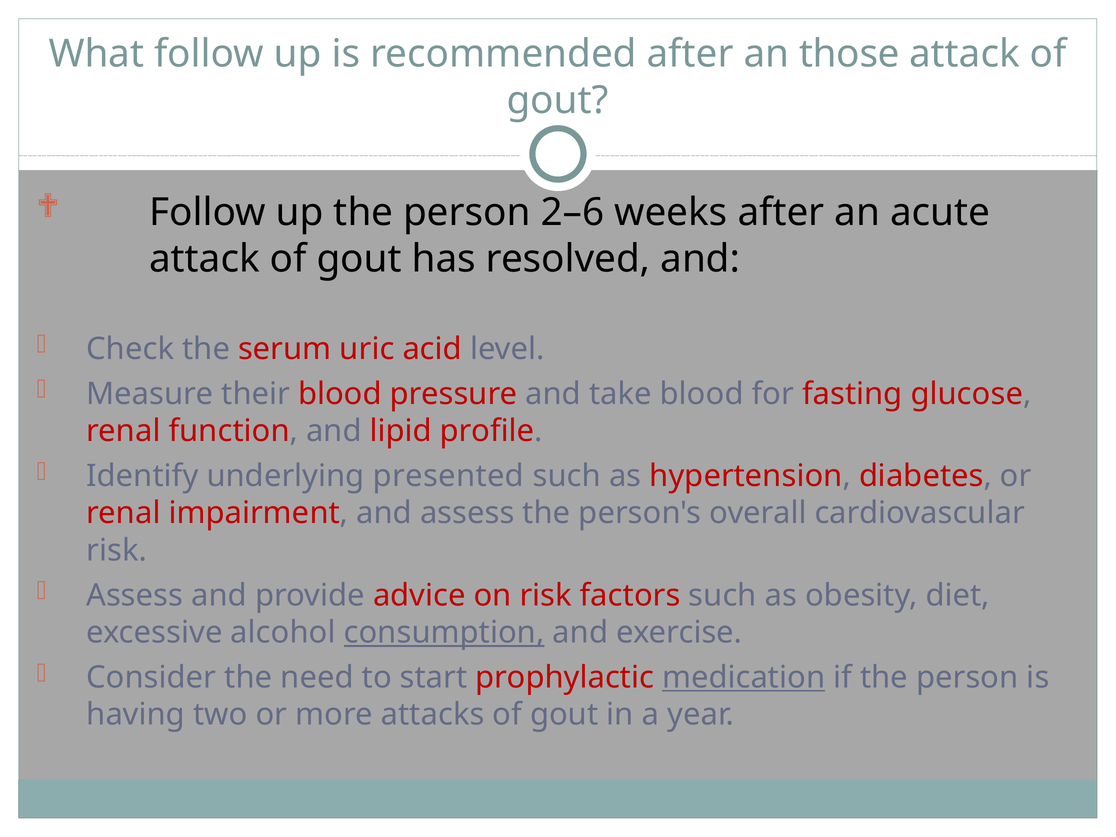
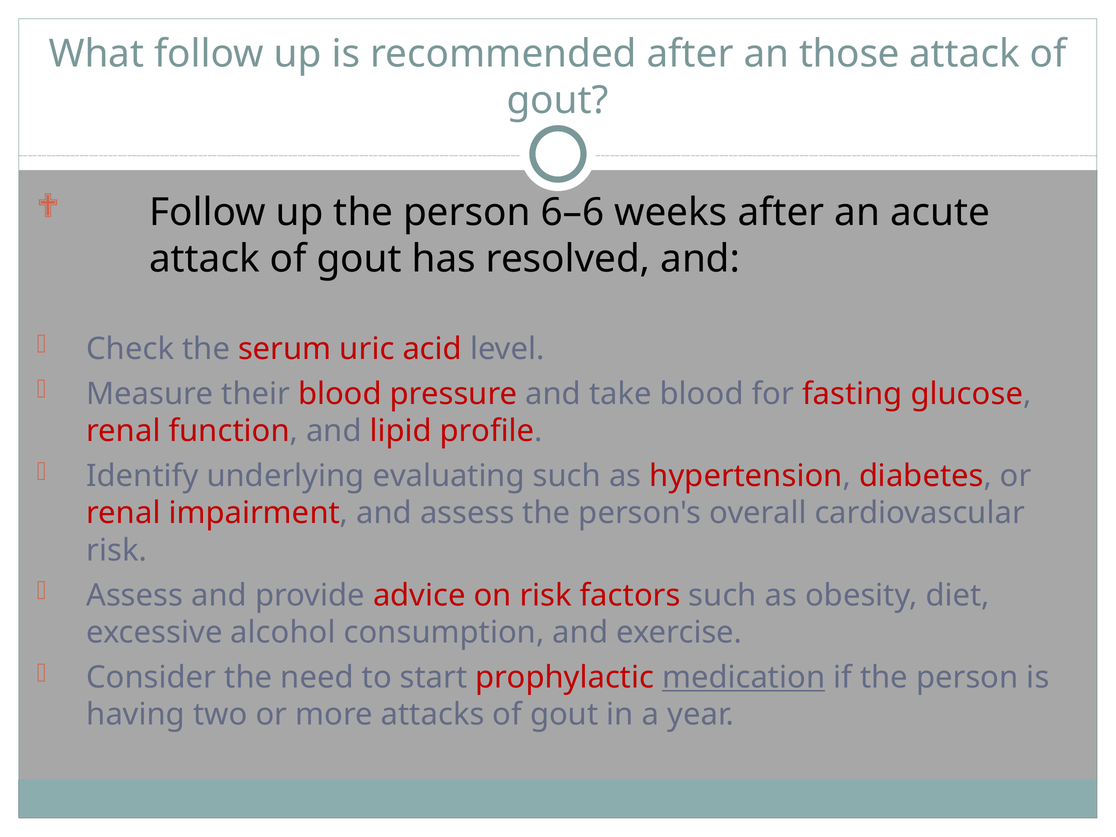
2–6: 2–6 -> 6–6
presented: presented -> evaluating
consumption underline: present -> none
